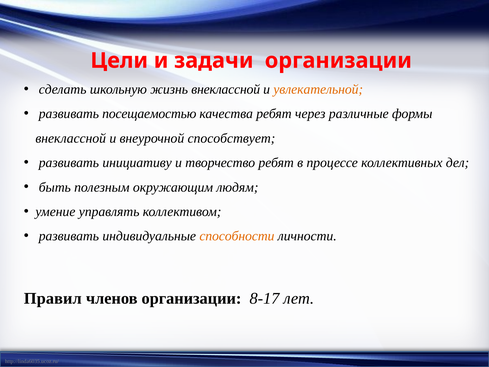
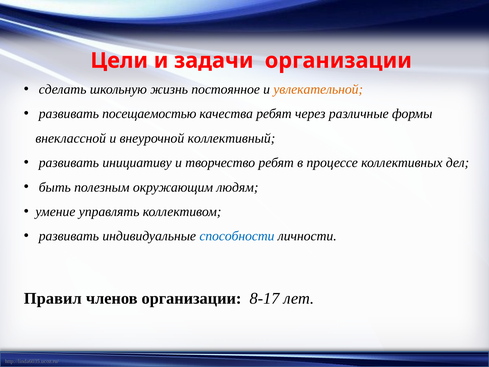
жизнь внеклассной: внеклассной -> постоянное
способствует: способствует -> коллективный
способности colour: orange -> blue
